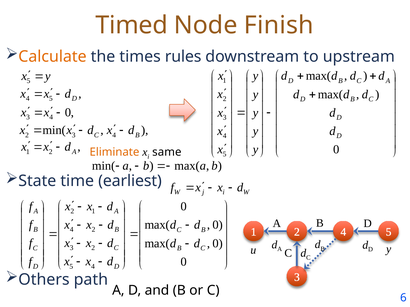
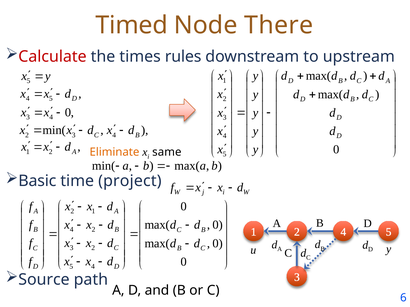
Finish: Finish -> There
Calculate colour: orange -> red
State: State -> Basic
earliest: earliest -> project
Others: Others -> Source
